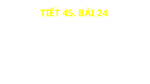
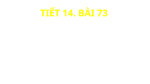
45: 45 -> 14
24: 24 -> 73
